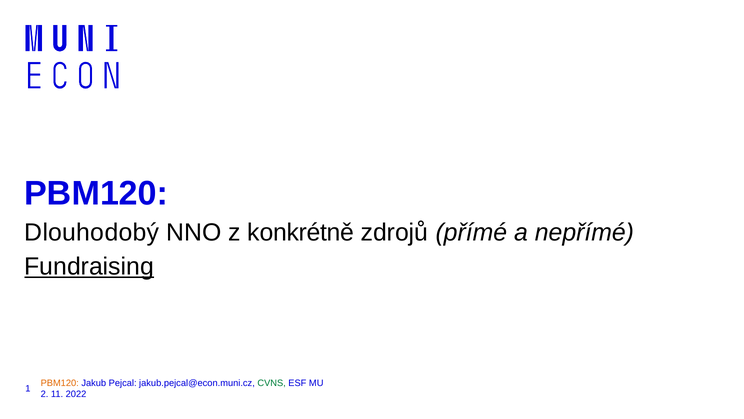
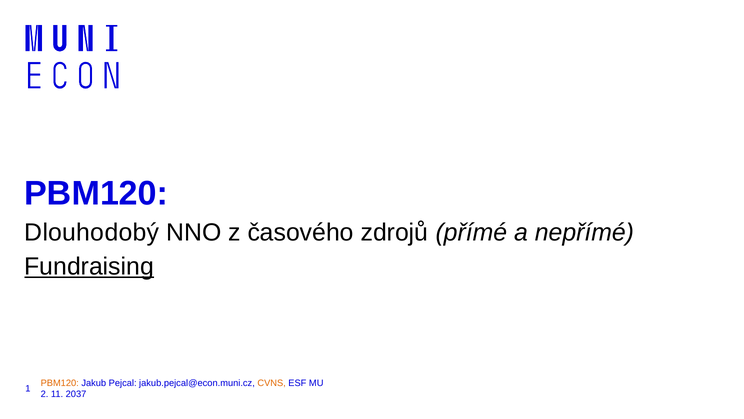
konkrétně: konkrétně -> časového
CVNS colour: green -> orange
2022: 2022 -> 2037
